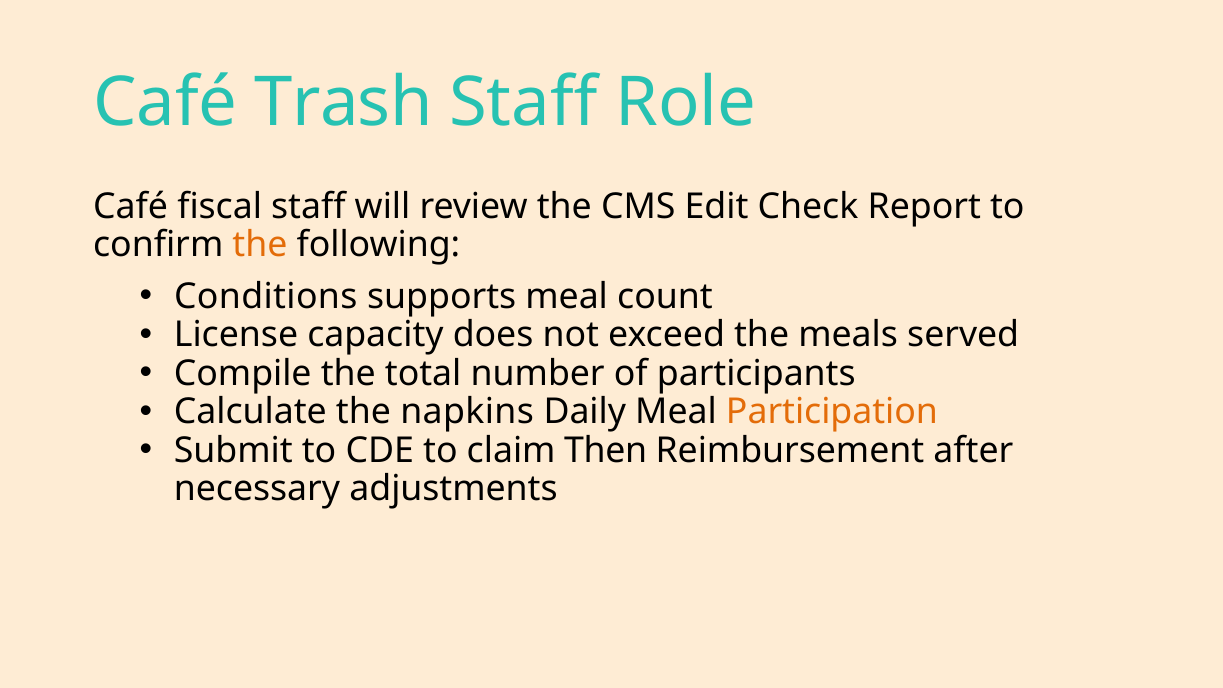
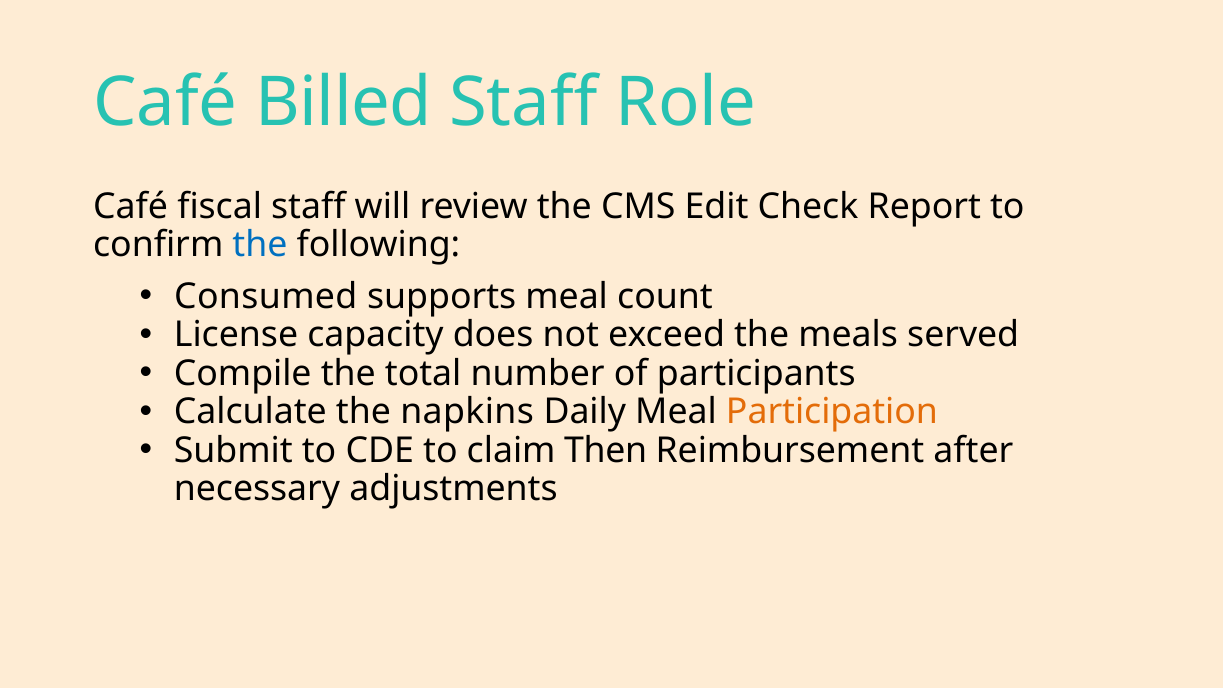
Trash: Trash -> Billed
the at (260, 245) colour: orange -> blue
Conditions: Conditions -> Consumed
